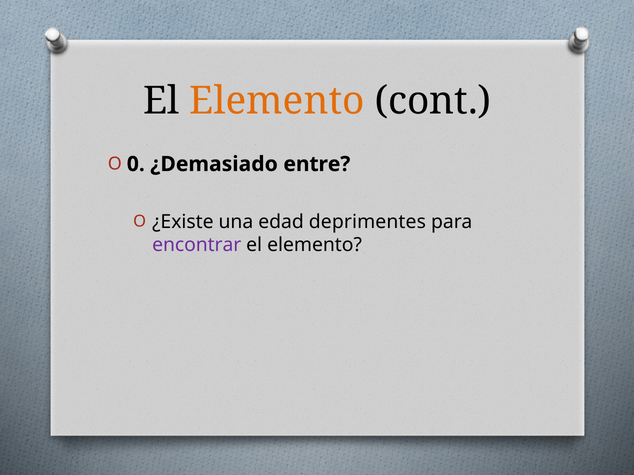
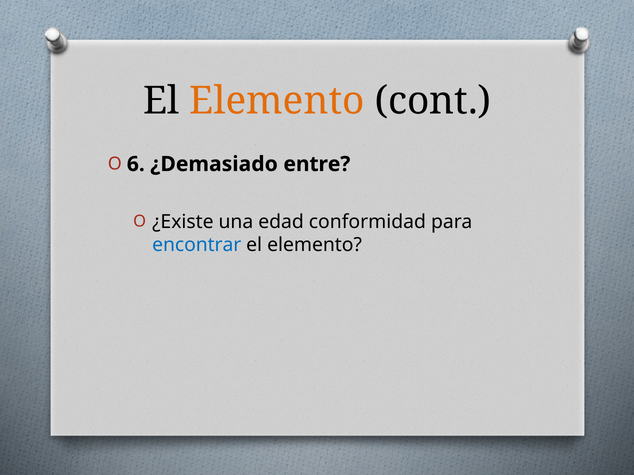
0: 0 -> 6
deprimentes: deprimentes -> conformidad
encontrar colour: purple -> blue
